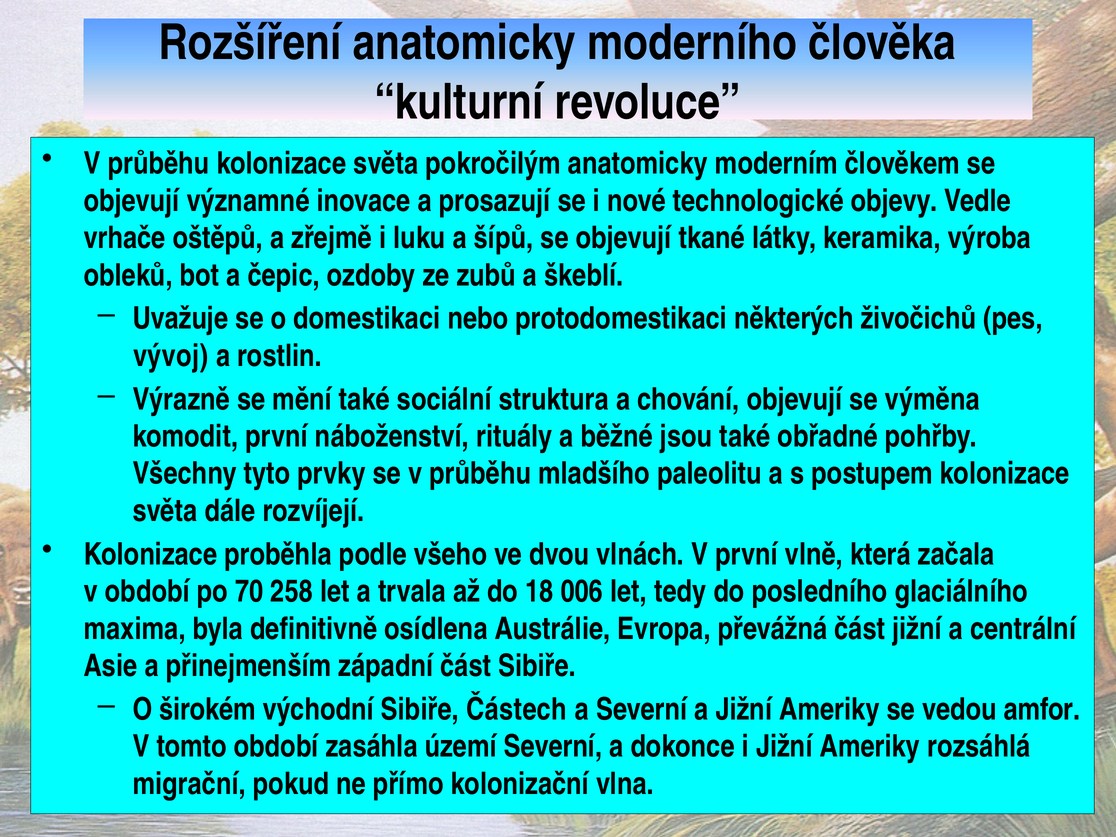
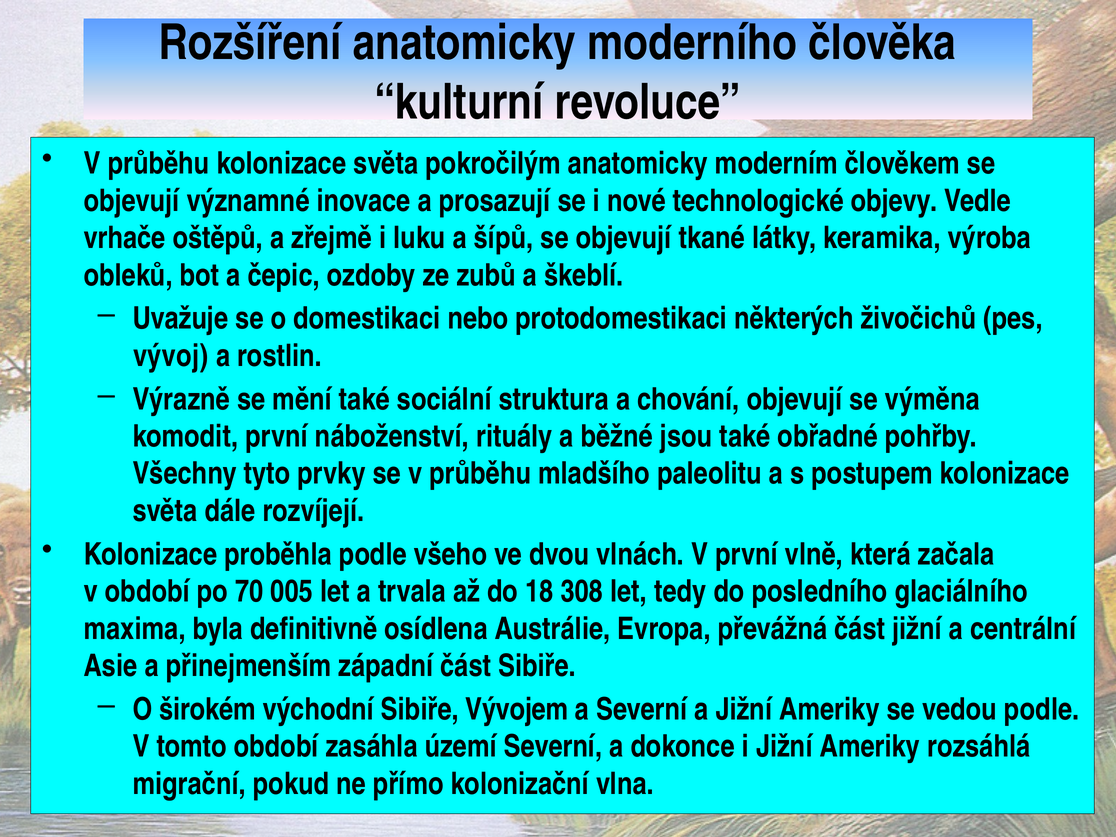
258: 258 -> 005
006: 006 -> 308
Částech: Částech -> Vývojem
vedou amfor: amfor -> podle
